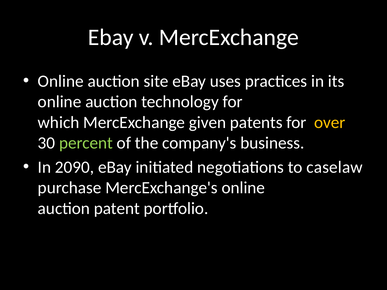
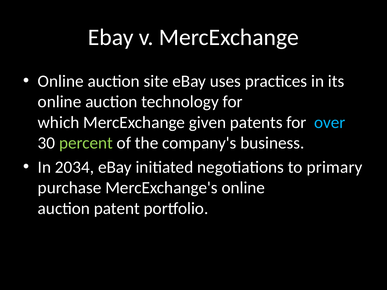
over colour: yellow -> light blue
2090: 2090 -> 2034
caselaw: caselaw -> primary
